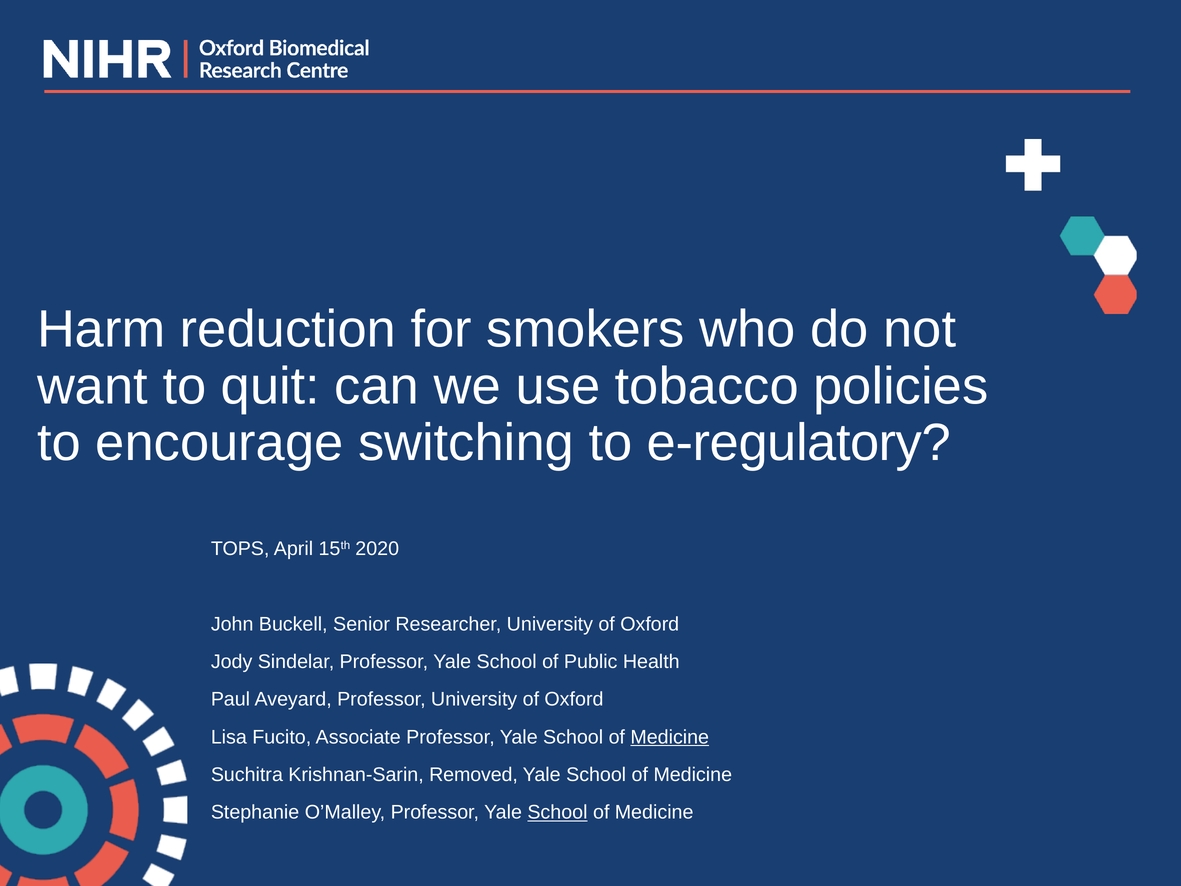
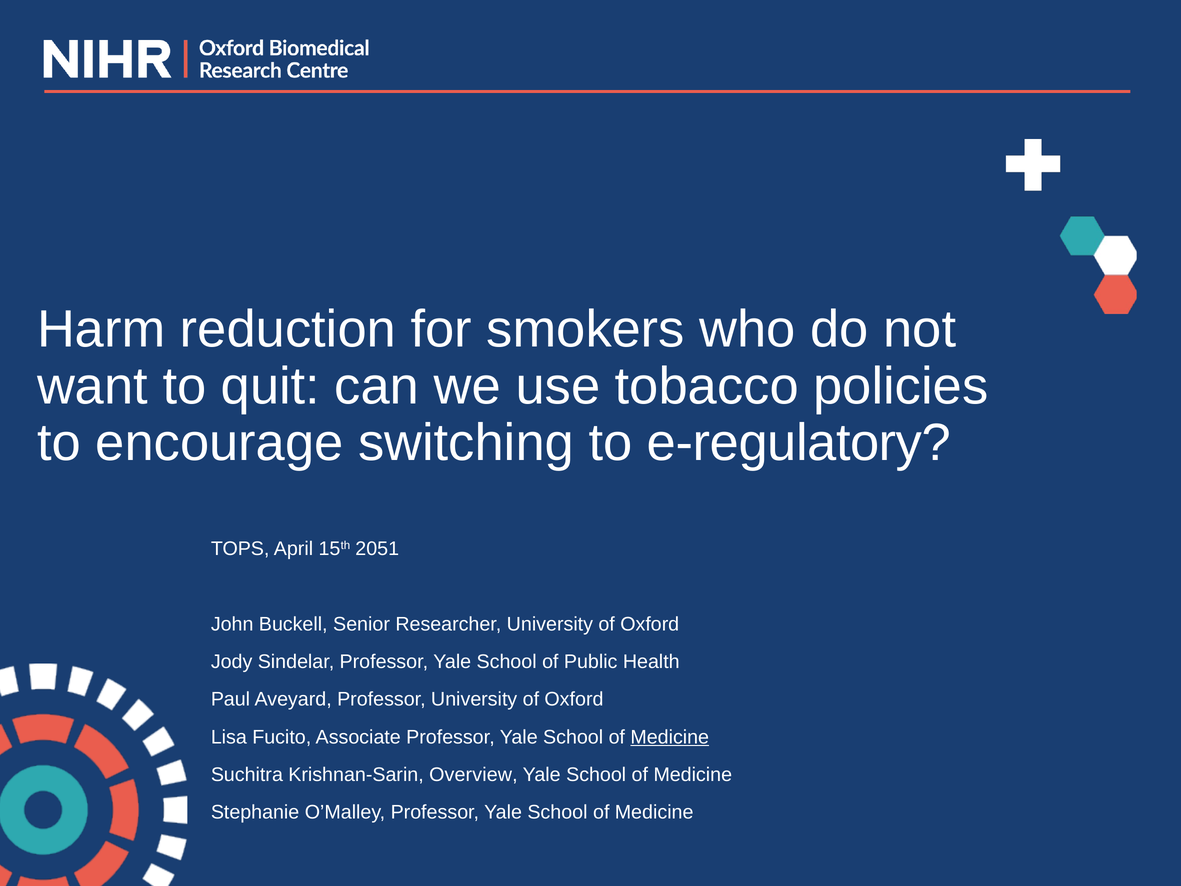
2020: 2020 -> 2051
Removed: Removed -> Overview
School at (557, 812) underline: present -> none
